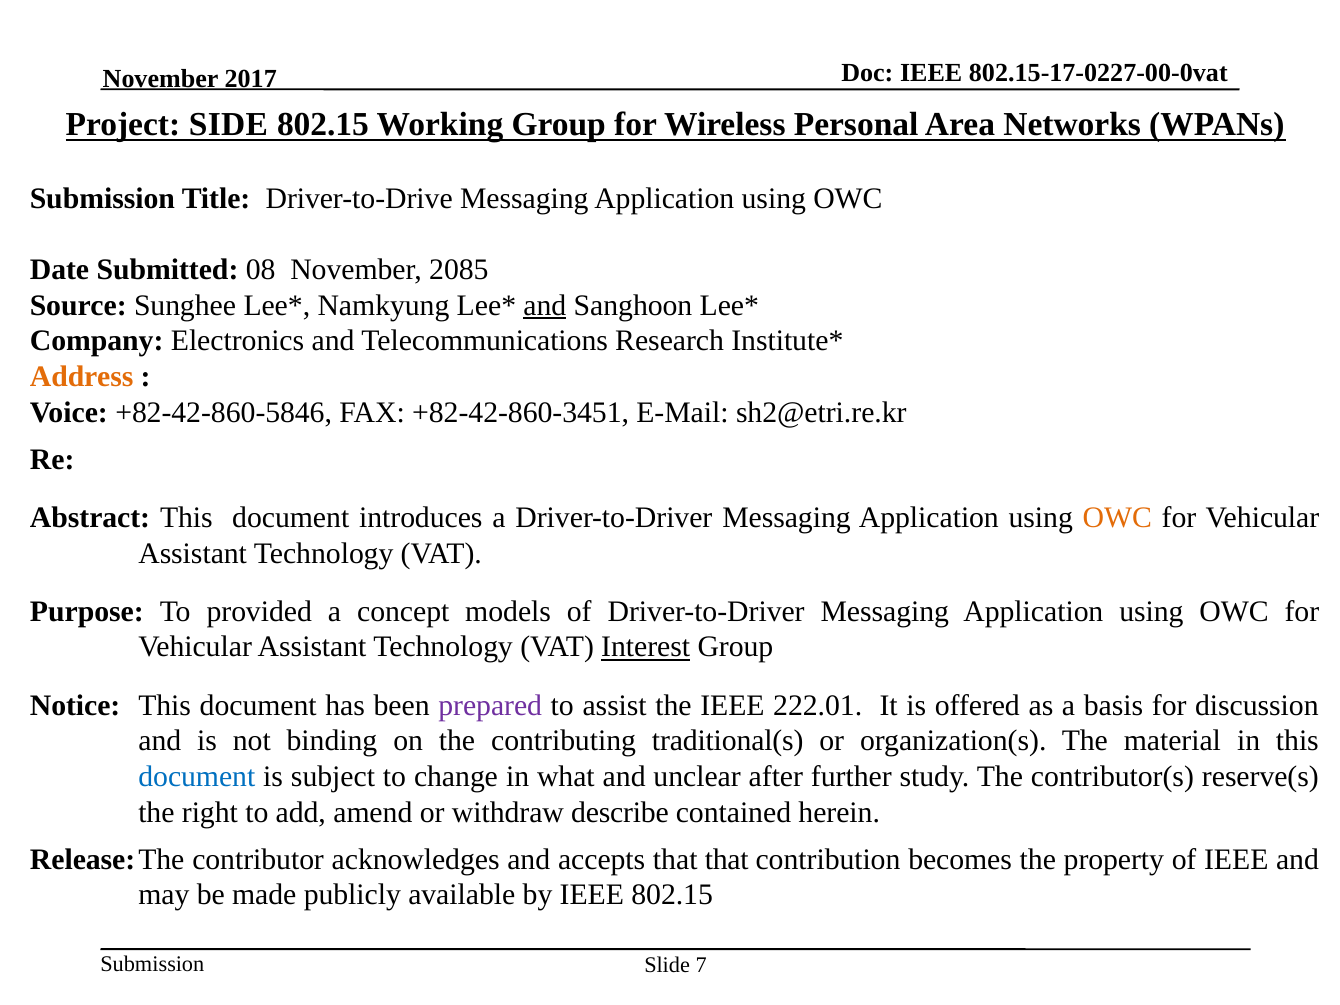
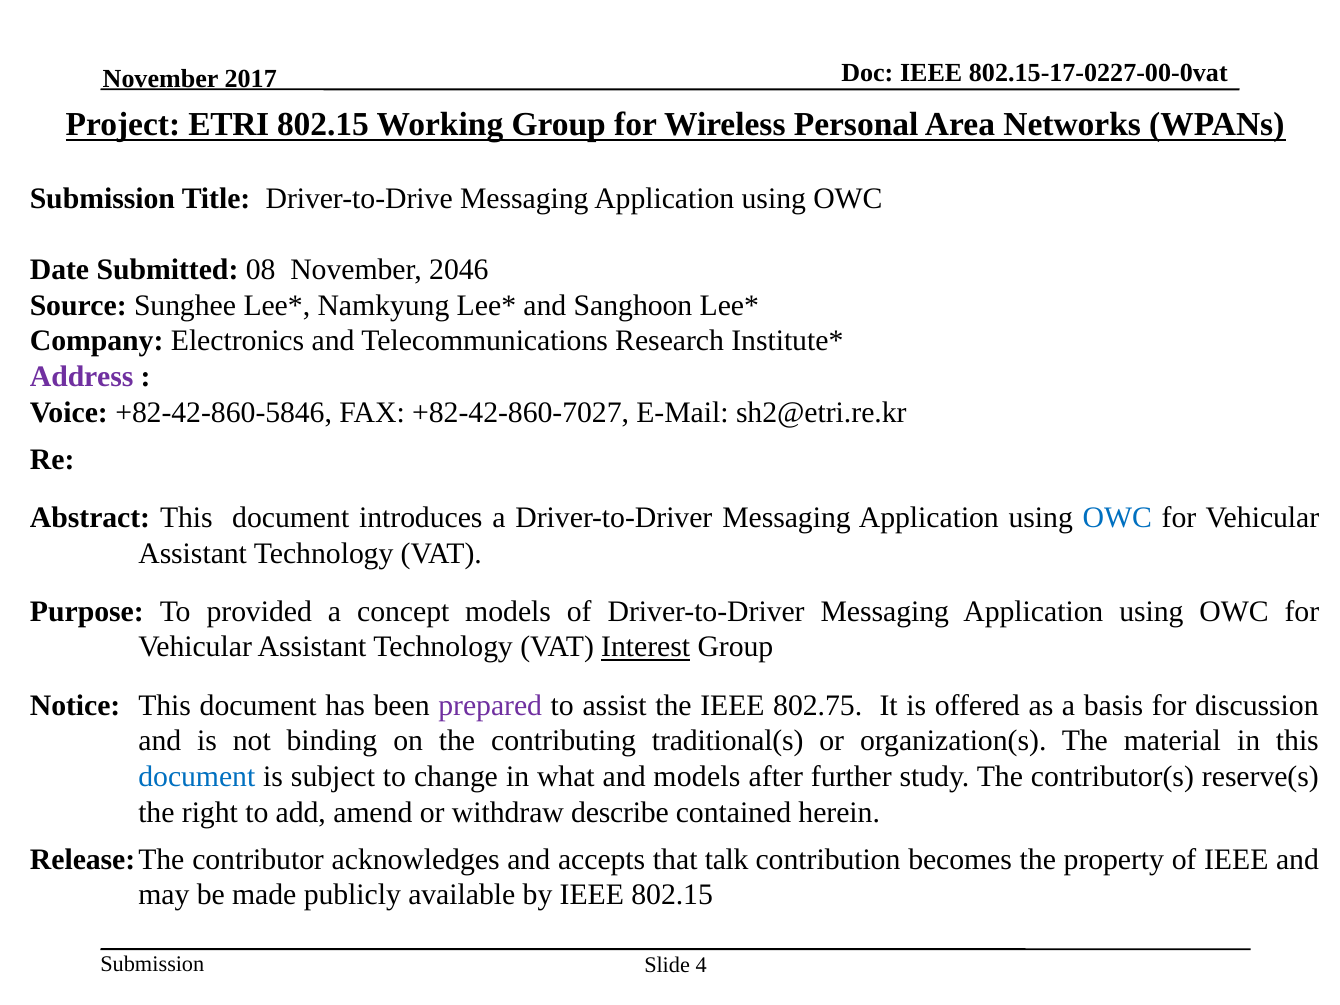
SIDE: SIDE -> ETRI
2085: 2085 -> 2046
and at (545, 305) underline: present -> none
Address colour: orange -> purple
+82-42-860-3451: +82-42-860-3451 -> +82-42-860-7027
OWC at (1117, 518) colour: orange -> blue
222.01: 222.01 -> 802.75
and unclear: unclear -> models
that that: that -> talk
7: 7 -> 4
